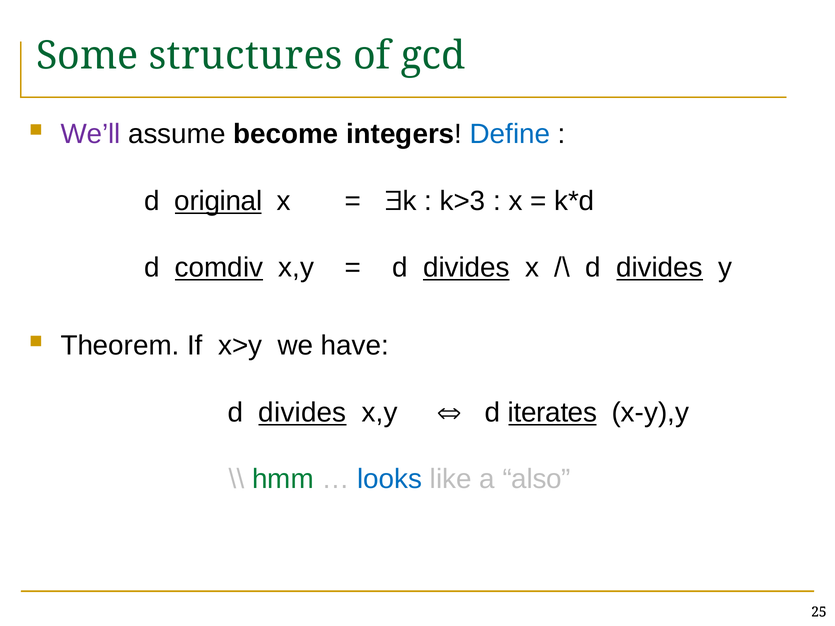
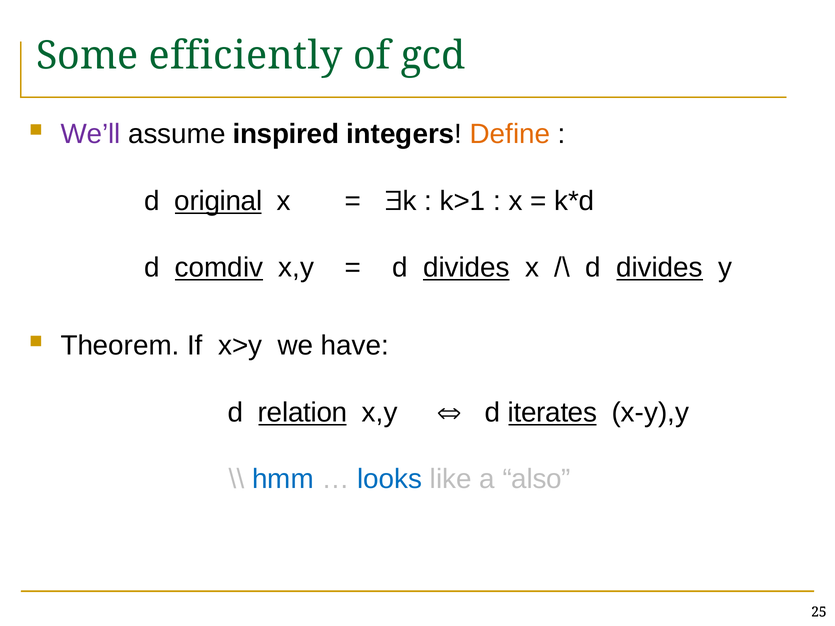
structures: structures -> efficiently
become: become -> inspired
Define colour: blue -> orange
k>3: k>3 -> k>1
divides at (302, 412): divides -> relation
hmm colour: green -> blue
